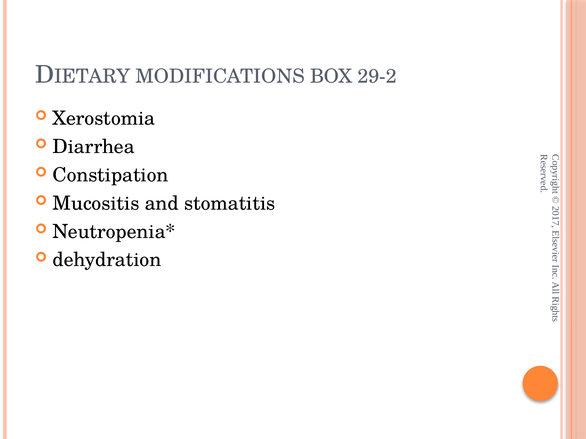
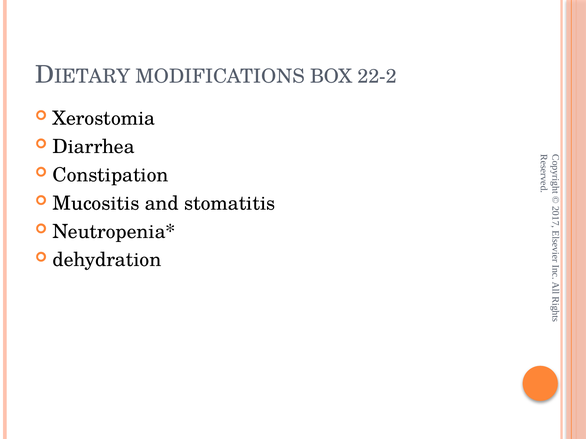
29-2: 29-2 -> 22-2
